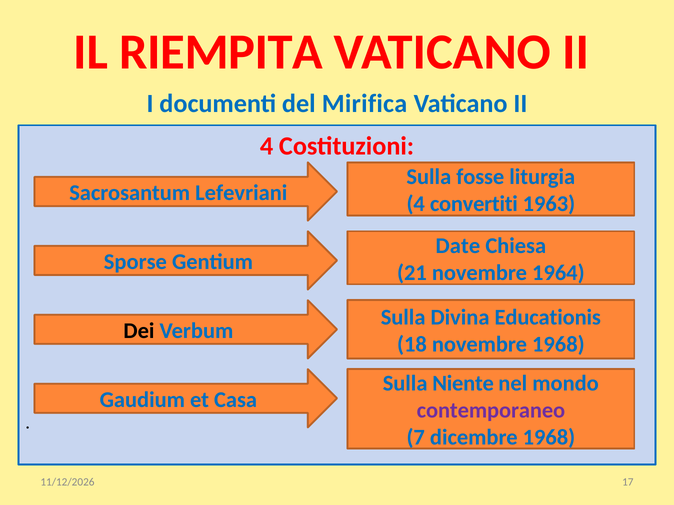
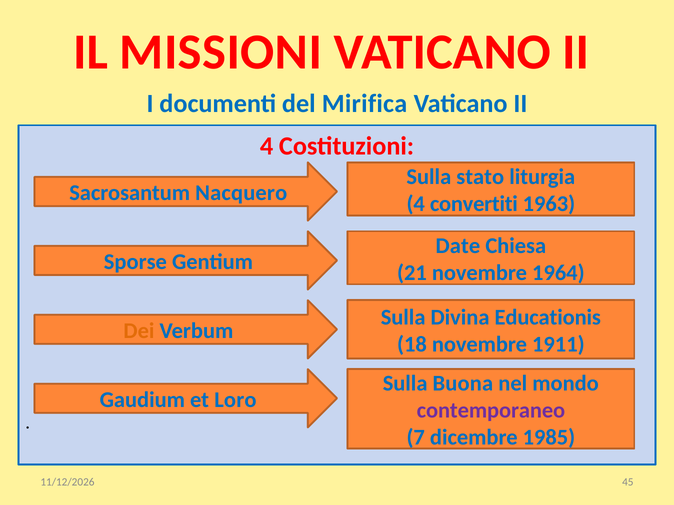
RIEMPITA: RIEMPITA -> MISSIONI
fosse: fosse -> stato
Lefevriani: Lefevriani -> Nacquero
Dei colour: black -> orange
novembre 1968: 1968 -> 1911
Niente: Niente -> Buona
Casa: Casa -> Loro
dicembre 1968: 1968 -> 1985
17: 17 -> 45
